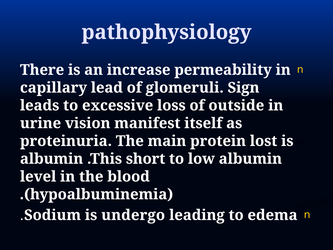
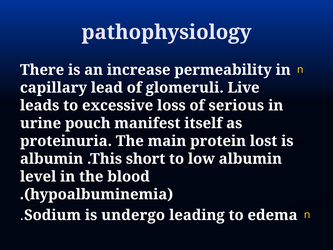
Sign: Sign -> Live
outside: outside -> serious
vision: vision -> pouch
